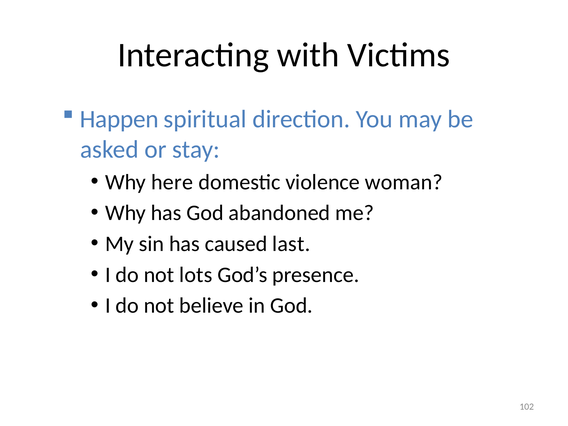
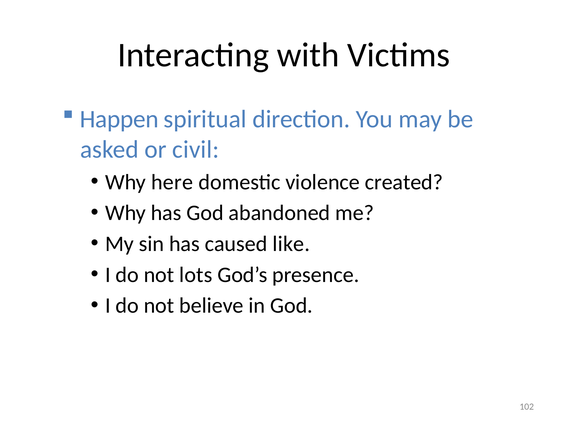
stay: stay -> civil
woman: woman -> created
last: last -> like
